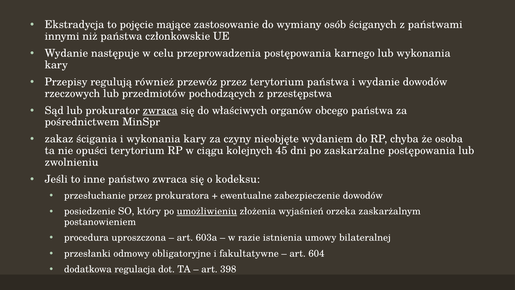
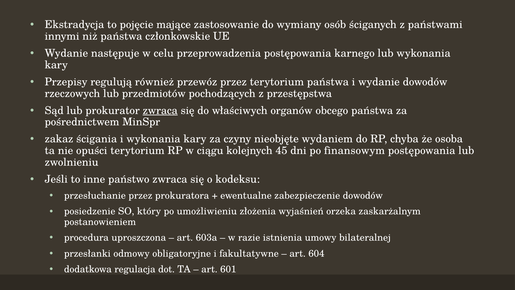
zaskarżalne: zaskarżalne -> finansowym
umożliwieniu underline: present -> none
398: 398 -> 601
